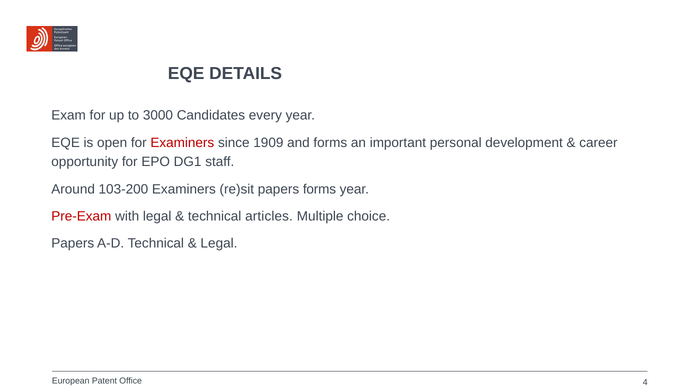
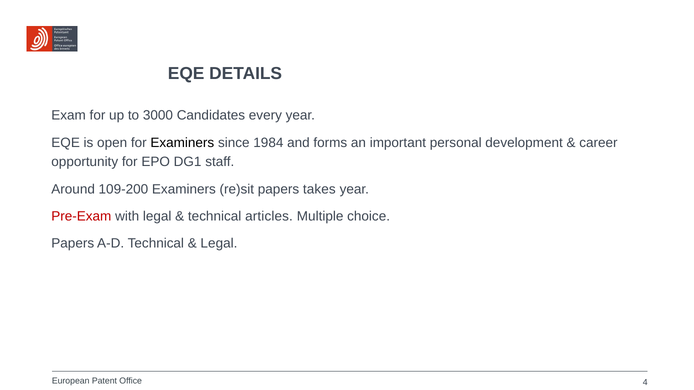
Examiners at (182, 143) colour: red -> black
1909: 1909 -> 1984
103-200: 103-200 -> 109-200
papers forms: forms -> takes
